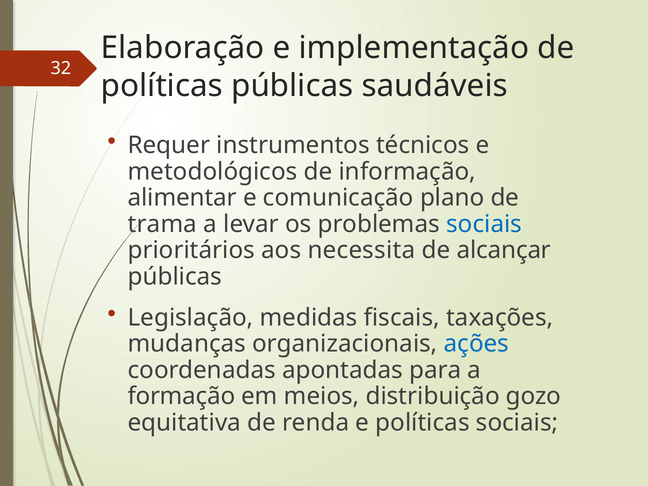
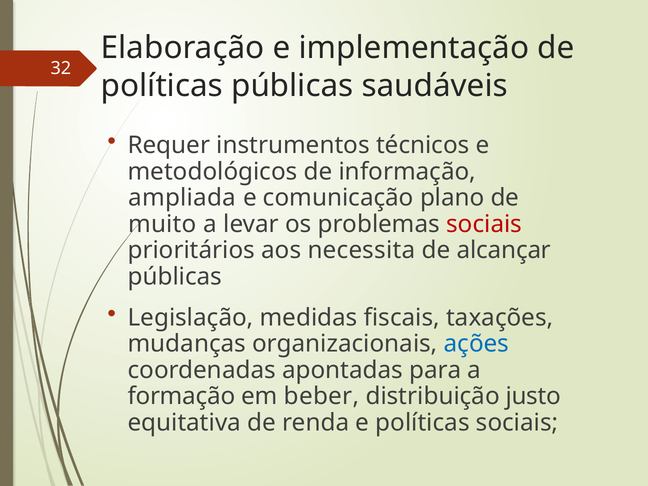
alimentar: alimentar -> ampliada
trama: trama -> muito
sociais at (484, 224) colour: blue -> red
meios: meios -> beber
gozo: gozo -> justo
